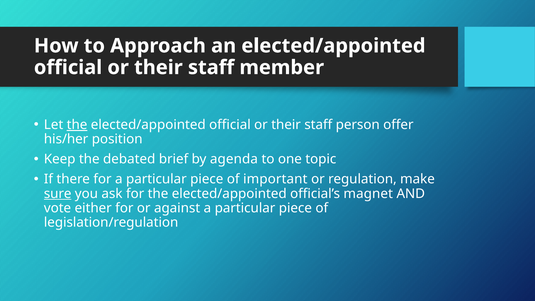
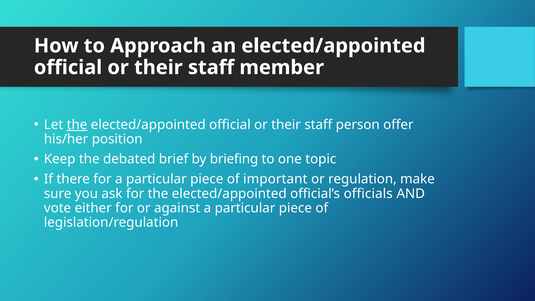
agenda: agenda -> briefing
sure underline: present -> none
magnet: magnet -> officials
